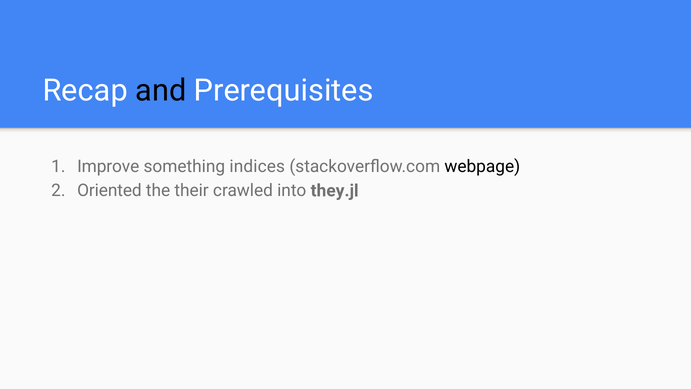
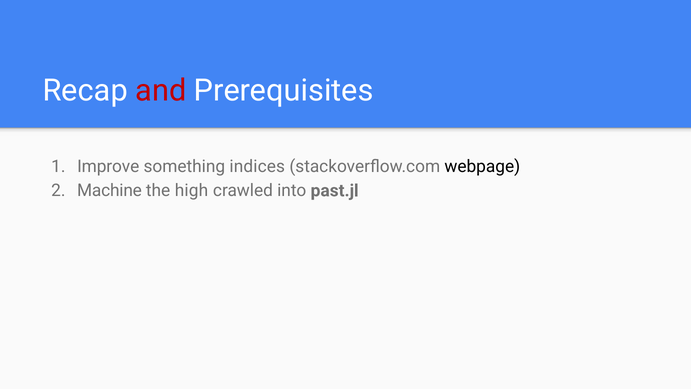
and colour: black -> red
Oriented: Oriented -> Machine
their: their -> high
they.jl: they.jl -> past.jl
